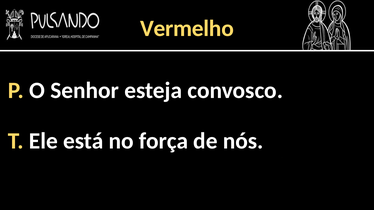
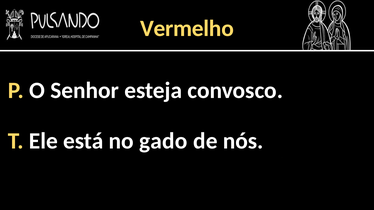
força: força -> gado
